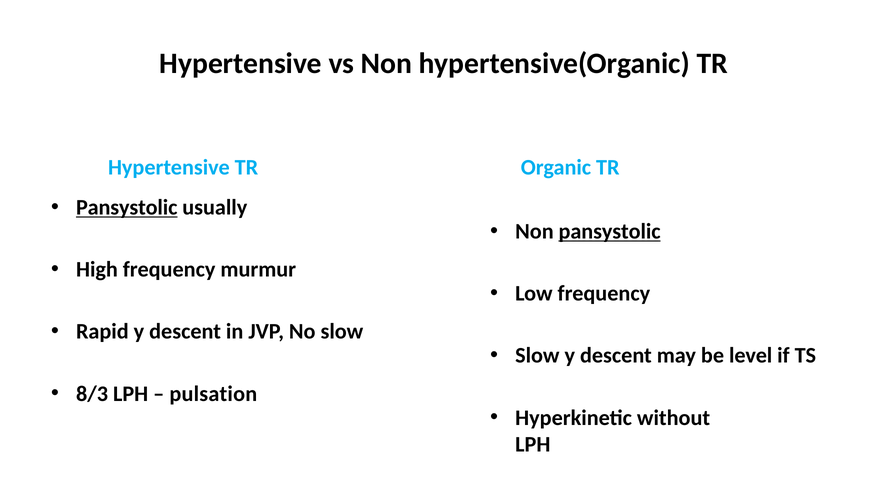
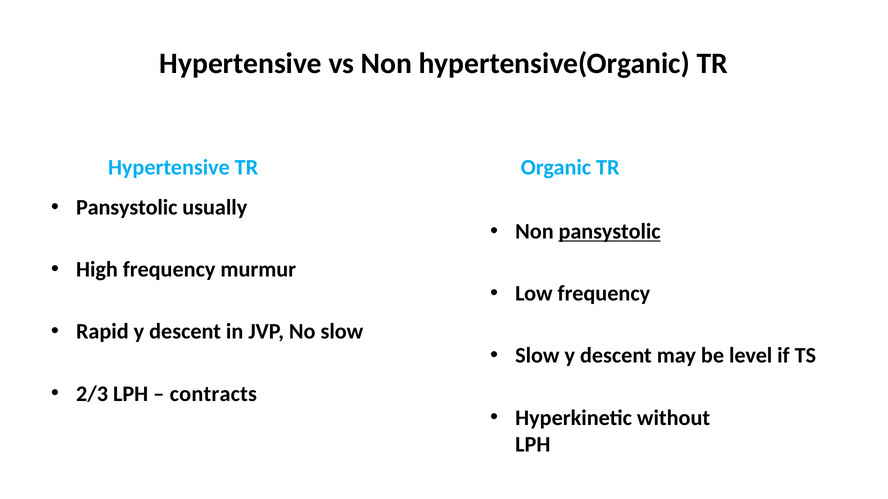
Pansystolic at (127, 208) underline: present -> none
8/3: 8/3 -> 2/3
pulsation: pulsation -> contracts
